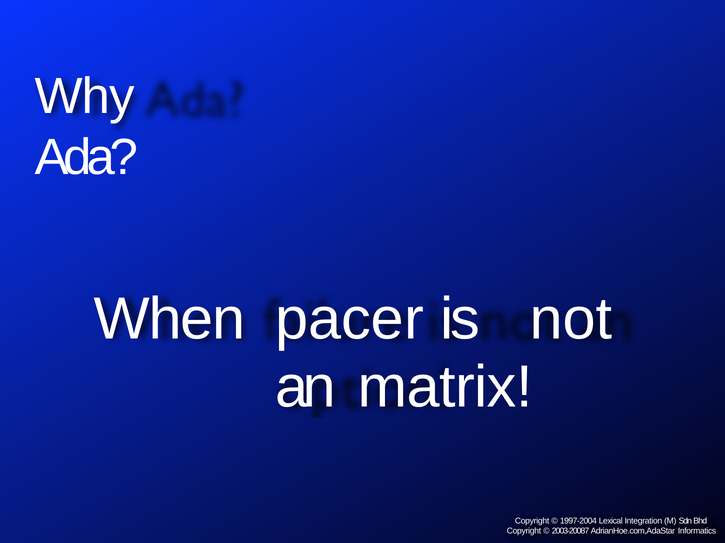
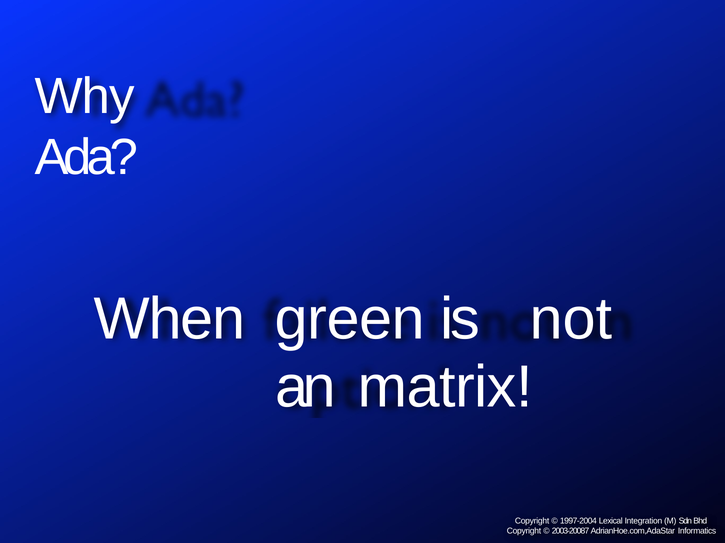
pacer: pacer -> green
